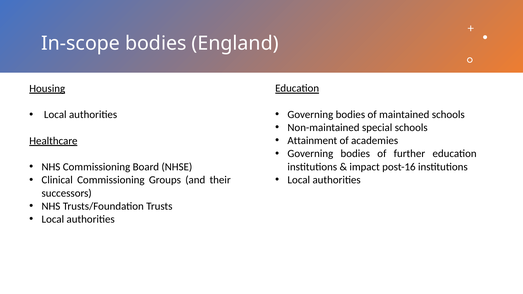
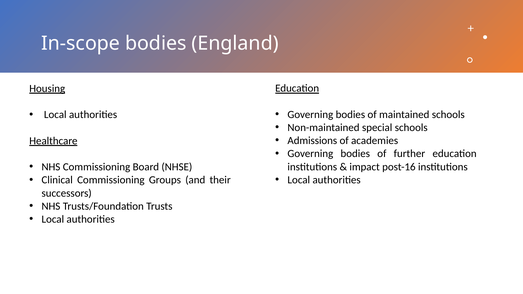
Attainment: Attainment -> Admissions
